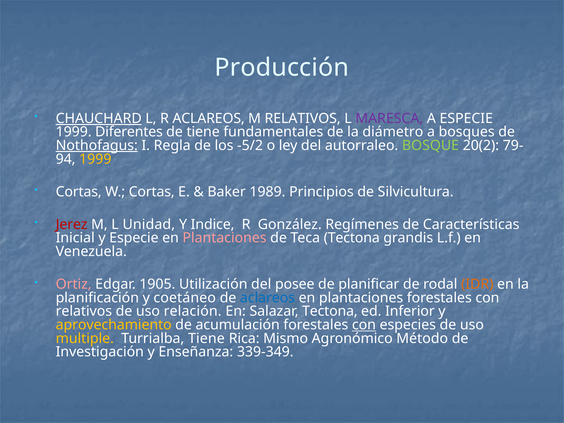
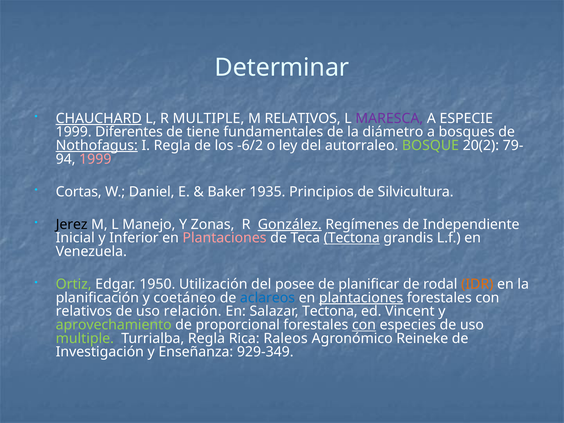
Producción: Producción -> Determinar
R ACLAREOS: ACLAREOS -> MULTIPLE
-5/2: -5/2 -> -6/2
1999 at (95, 159) colour: yellow -> pink
W Cortas: Cortas -> Daniel
1989: 1989 -> 1935
Jerez colour: red -> black
Unidad: Unidad -> Manejo
Indice: Indice -> Zonas
González underline: none -> present
Características: Características -> Independiente
y Especie: Especie -> Inferior
Tectona at (352, 238) underline: none -> present
Ortiz colour: pink -> light green
1905: 1905 -> 1950
plantaciones at (361, 298) underline: none -> present
Inferior: Inferior -> Vincent
aprovechamiento colour: yellow -> light green
acumulación: acumulación -> proporcional
multiple at (85, 338) colour: yellow -> light green
Turrialba Tiene: Tiene -> Regla
Mismo: Mismo -> Raleos
Método: Método -> Reineke
339-349: 339-349 -> 929-349
